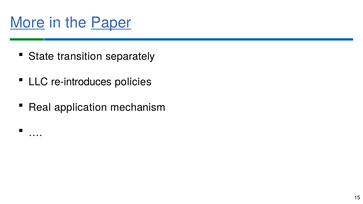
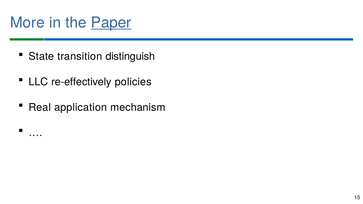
More underline: present -> none
separately: separately -> distinguish
re-introduces: re-introduces -> re-effectively
